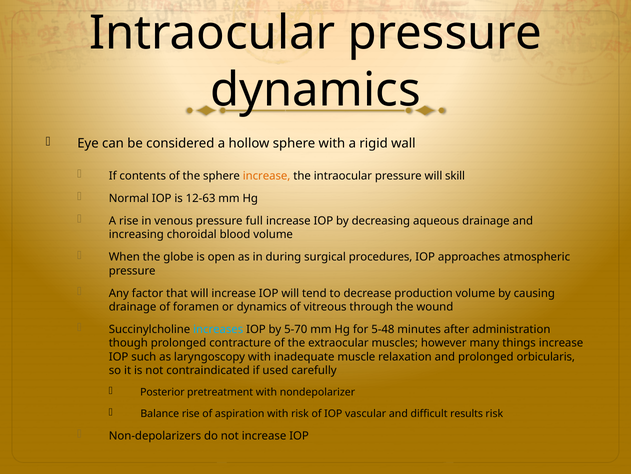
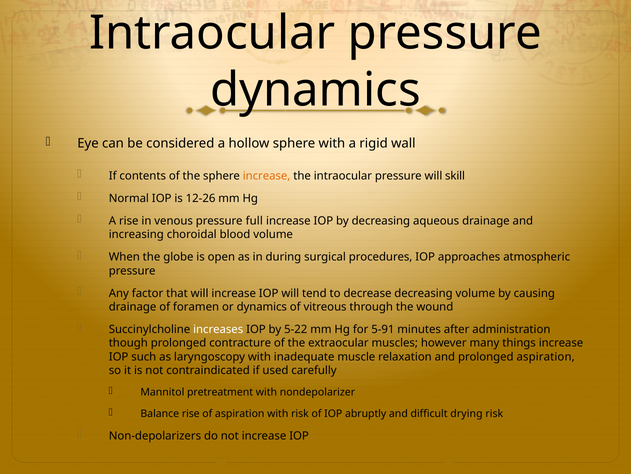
12-63: 12-63 -> 12-26
decrease production: production -> decreasing
increases colour: light blue -> white
5-70: 5-70 -> 5-22
5-48: 5-48 -> 5-91
prolonged orbicularis: orbicularis -> aspiration
Posterior: Posterior -> Mannitol
vascular: vascular -> abruptly
results: results -> drying
